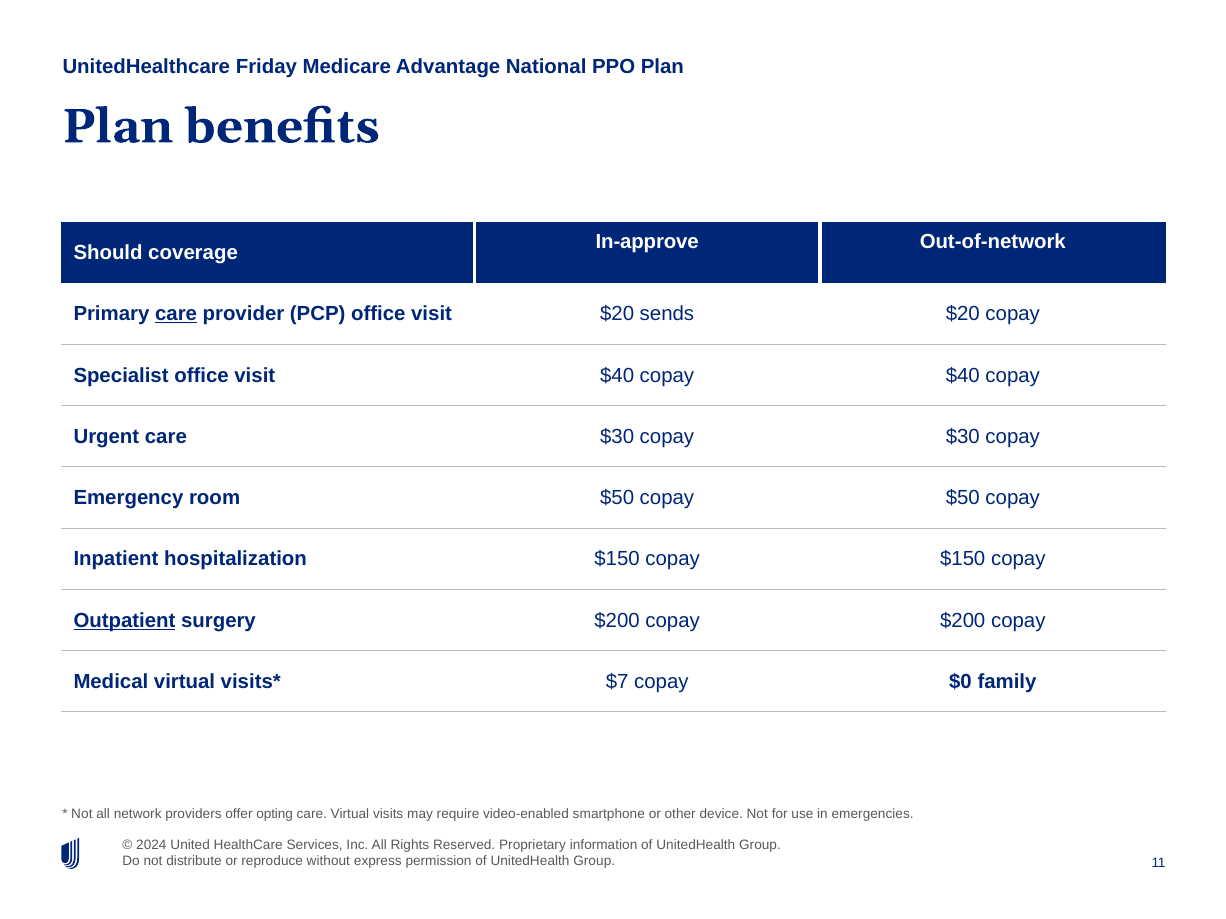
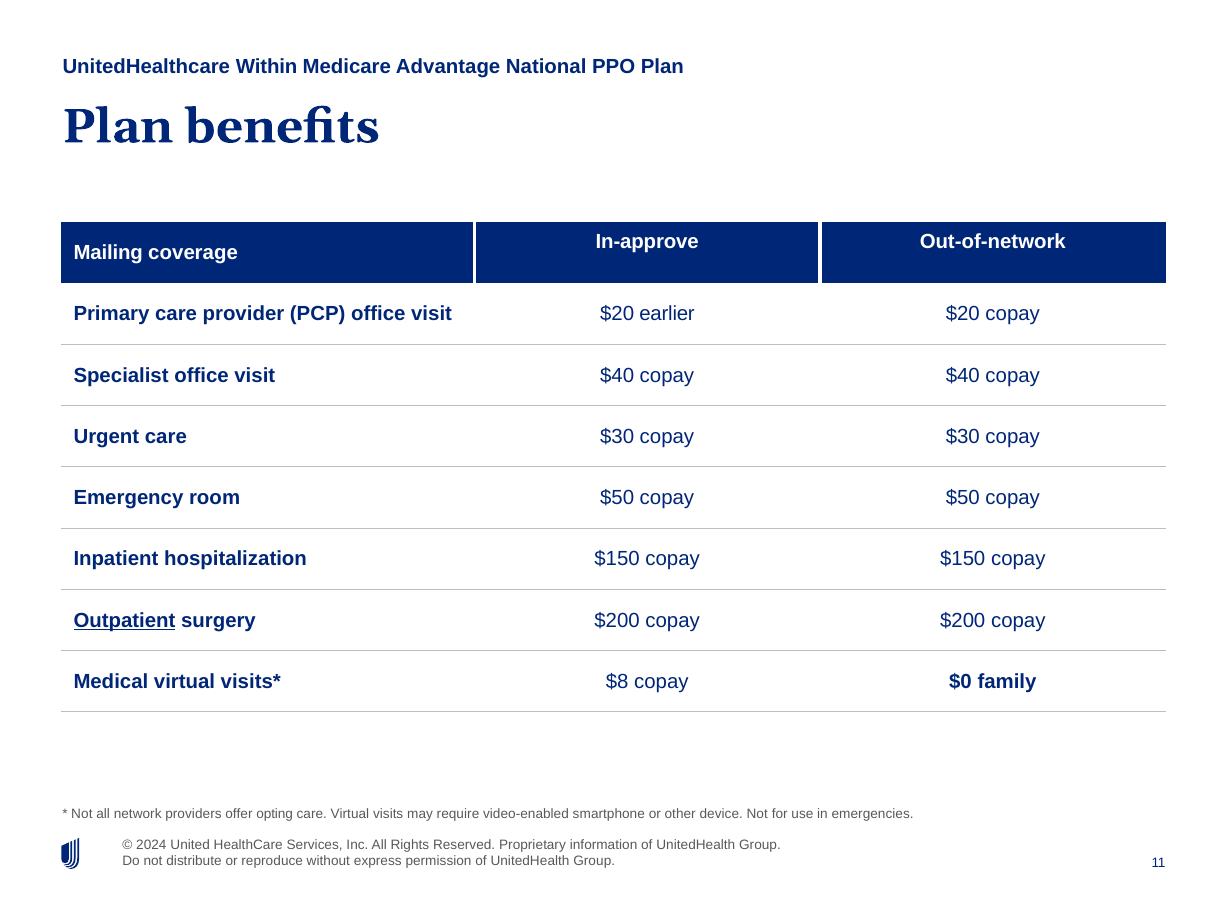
Friday: Friday -> Within
Should: Should -> Mailing
care at (176, 314) underline: present -> none
sends: sends -> earlier
$7: $7 -> $8
